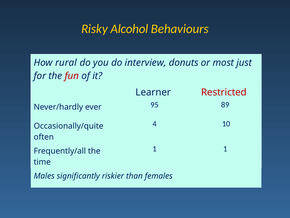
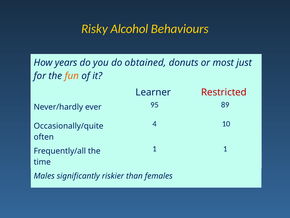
rural: rural -> years
interview: interview -> obtained
fun colour: red -> orange
